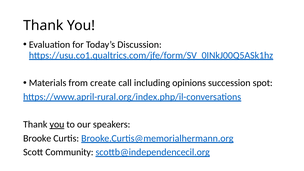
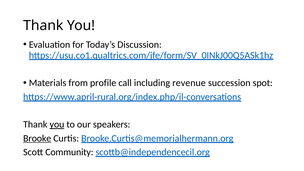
create: create -> profile
opinions: opinions -> revenue
Brooke underline: none -> present
